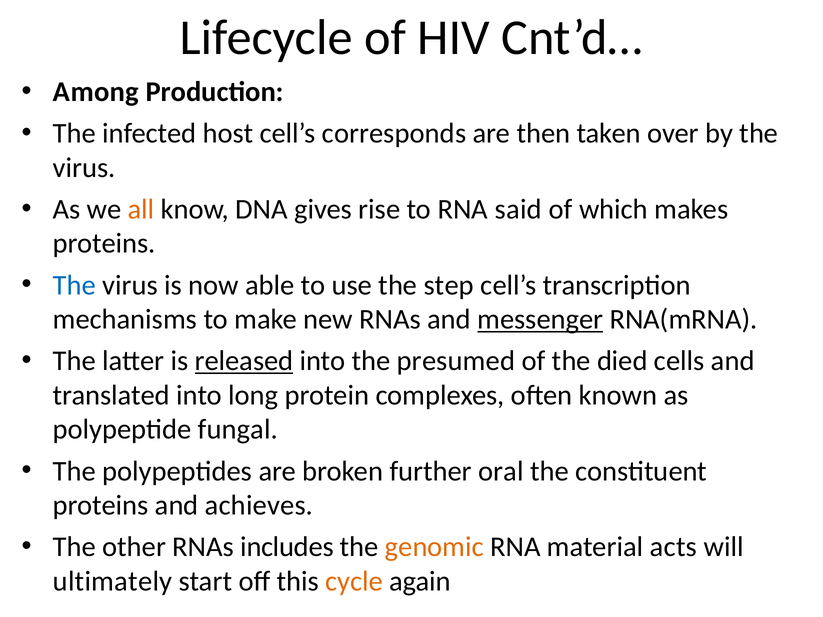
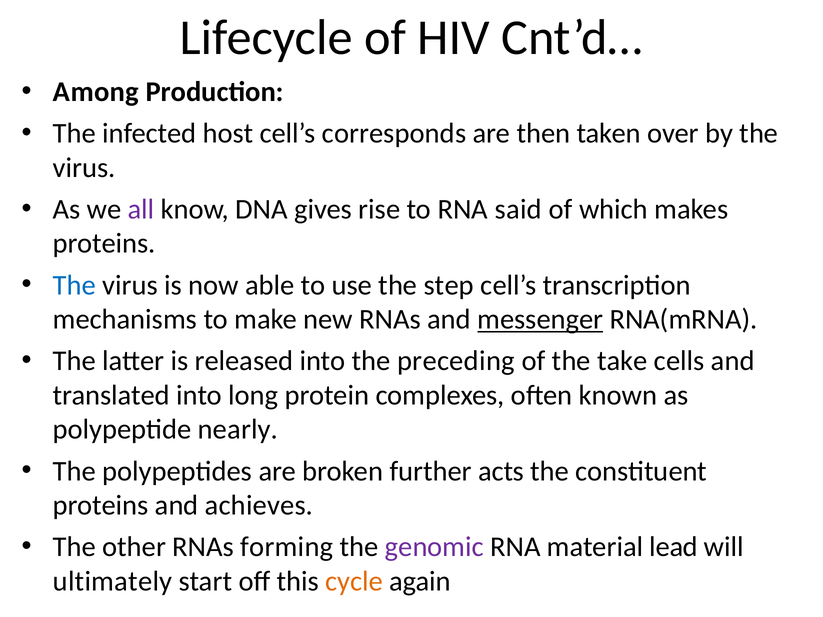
all colour: orange -> purple
released underline: present -> none
presumed: presumed -> preceding
died: died -> take
fungal: fungal -> nearly
oral: oral -> acts
includes: includes -> forming
genomic colour: orange -> purple
acts: acts -> lead
